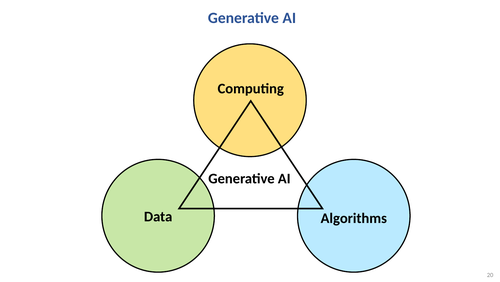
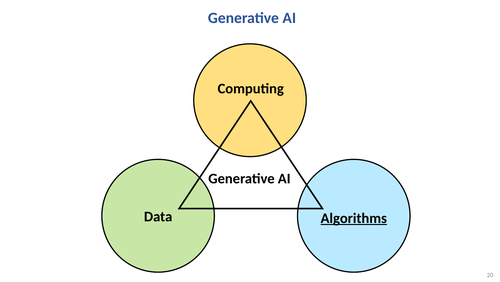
Algorithms underline: none -> present
